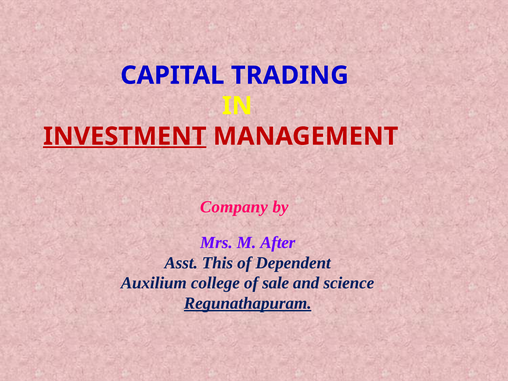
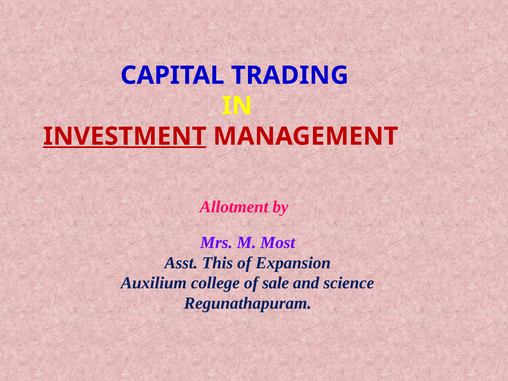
Company: Company -> Allotment
After: After -> Most
Dependent: Dependent -> Expansion
Regunathapuram underline: present -> none
